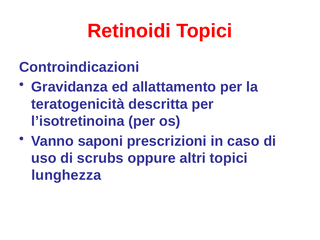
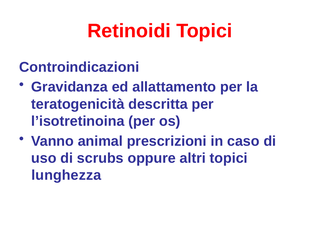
saponi: saponi -> animal
